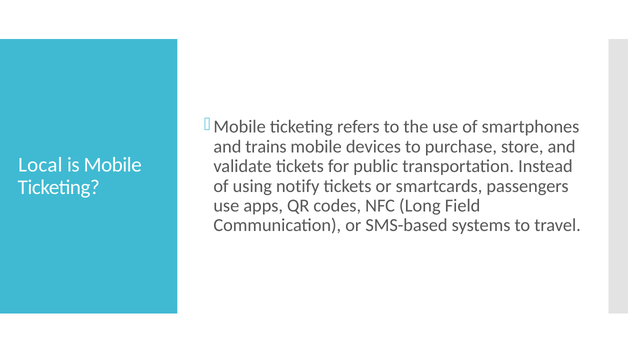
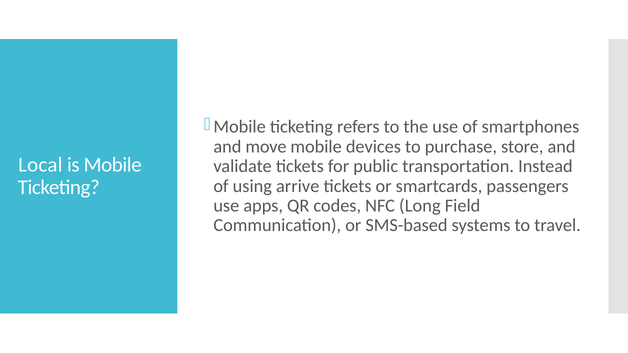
trains: trains -> move
notify: notify -> arrive
